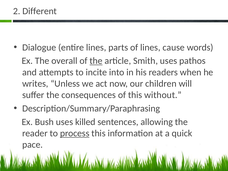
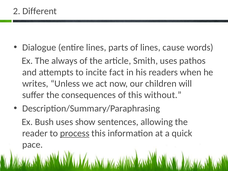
overall: overall -> always
the at (96, 61) underline: present -> none
into: into -> fact
killed: killed -> show
